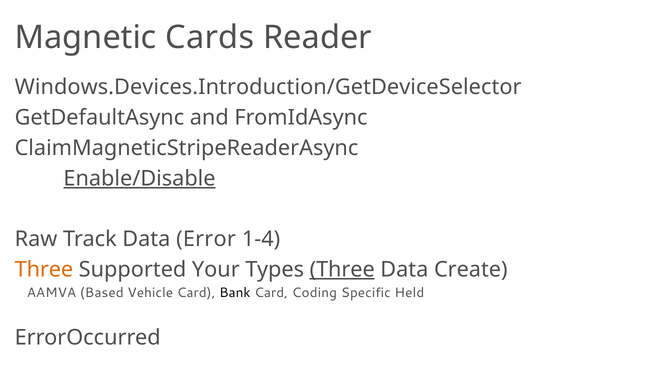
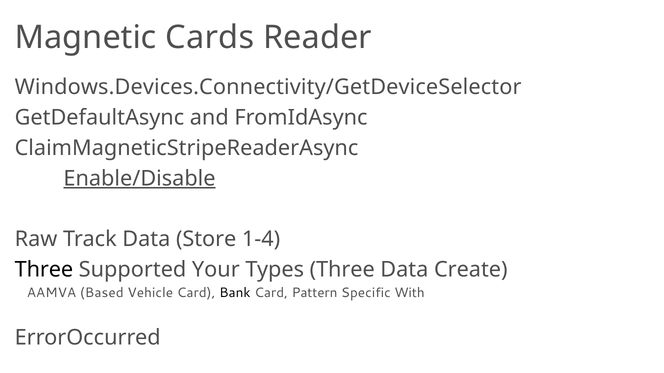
Windows.Devices.Introduction/GetDeviceSelector: Windows.Devices.Introduction/GetDeviceSelector -> Windows.Devices.Connectivity/GetDeviceSelector
Error: Error -> Store
Three at (44, 270) colour: orange -> black
Three at (342, 270) underline: present -> none
Coding: Coding -> Pattern
Held: Held -> With
